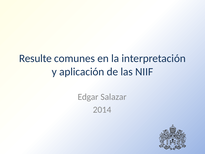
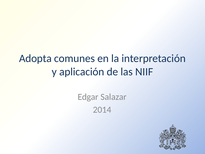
Resulte: Resulte -> Adopta
